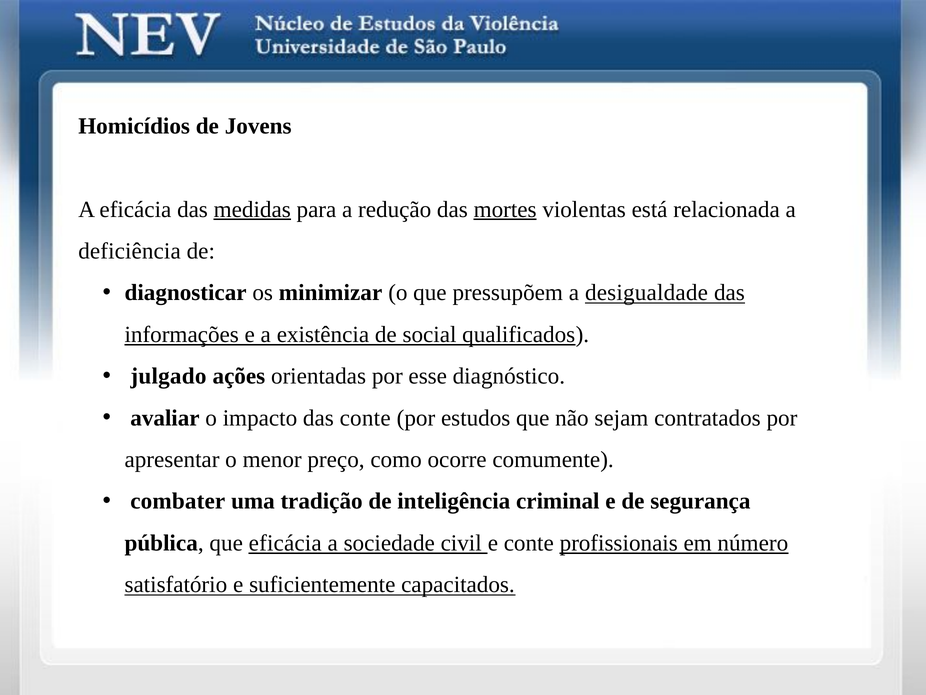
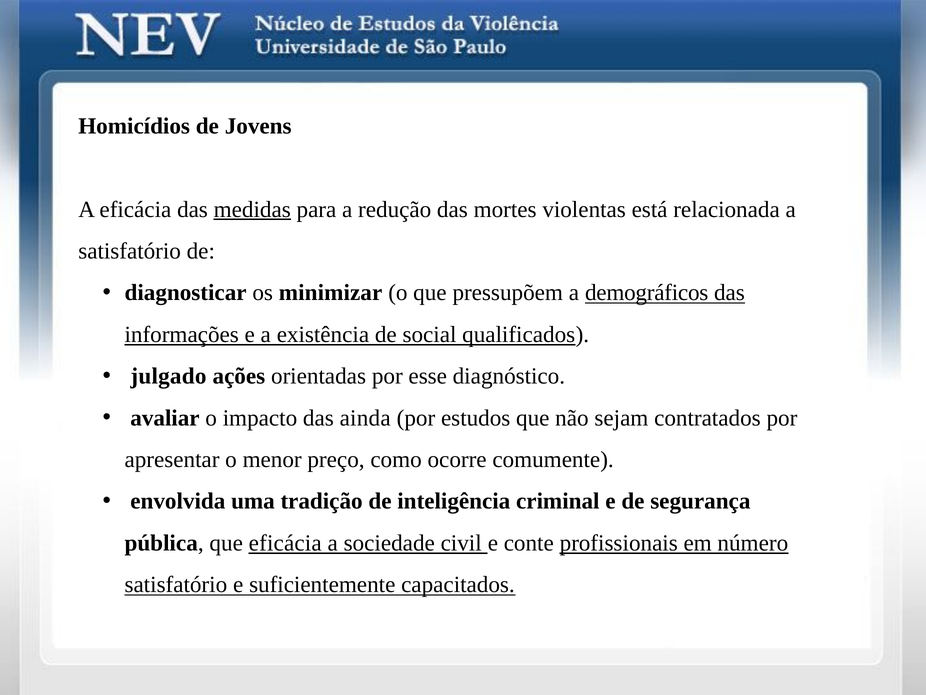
mortes underline: present -> none
deficiência at (130, 251): deficiência -> satisfatório
desigualdade: desigualdade -> demográficos
das conte: conte -> ainda
combater: combater -> envolvida
